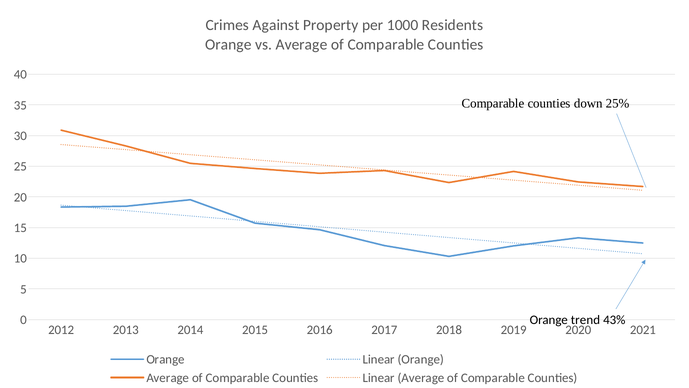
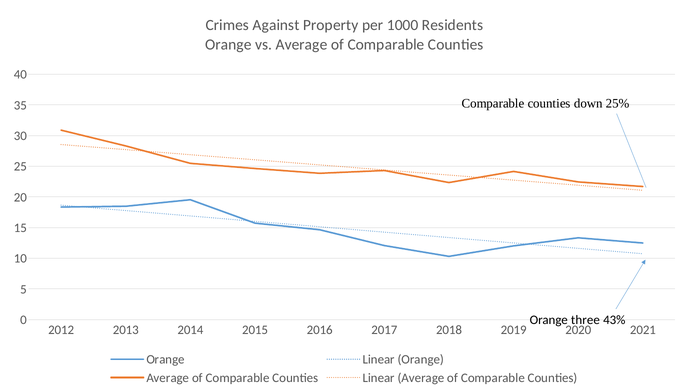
trend: trend -> three
